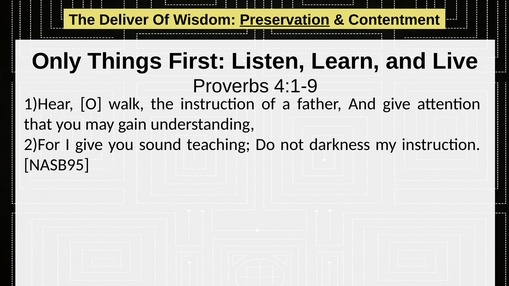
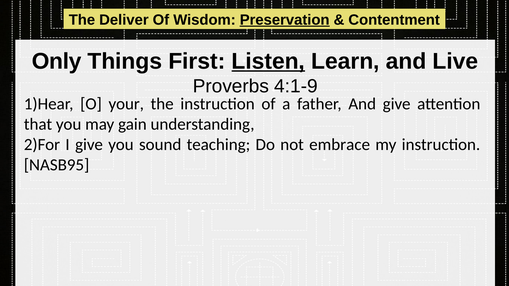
Listen underline: none -> present
walk: walk -> your
darkness: darkness -> embrace
